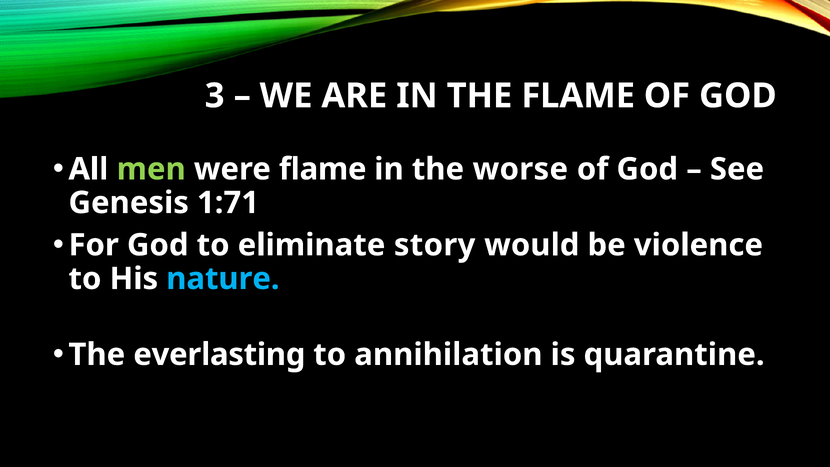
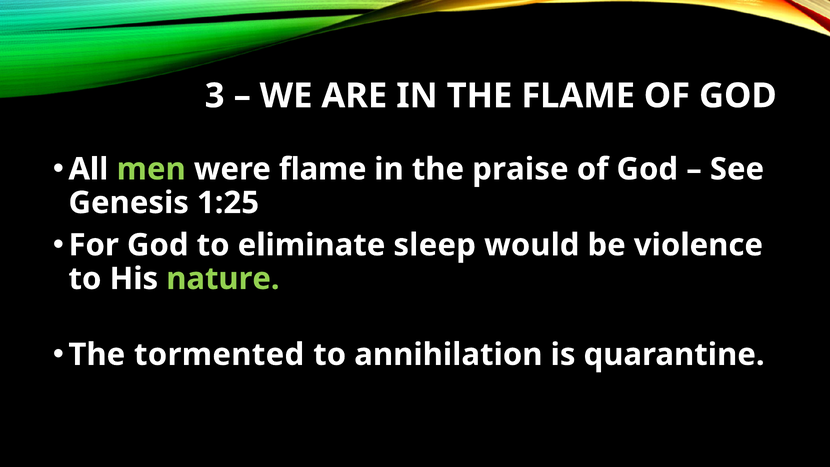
worse: worse -> praise
1:71: 1:71 -> 1:25
story: story -> sleep
nature colour: light blue -> light green
everlasting: everlasting -> tormented
